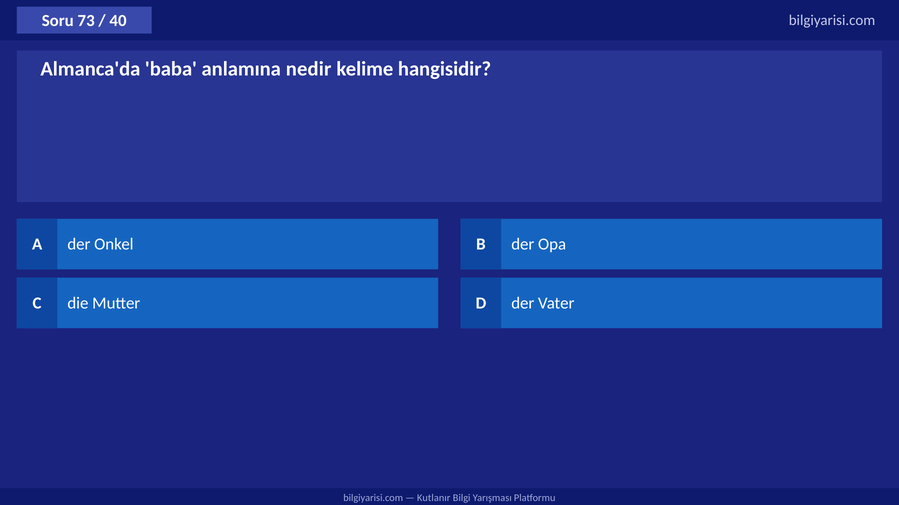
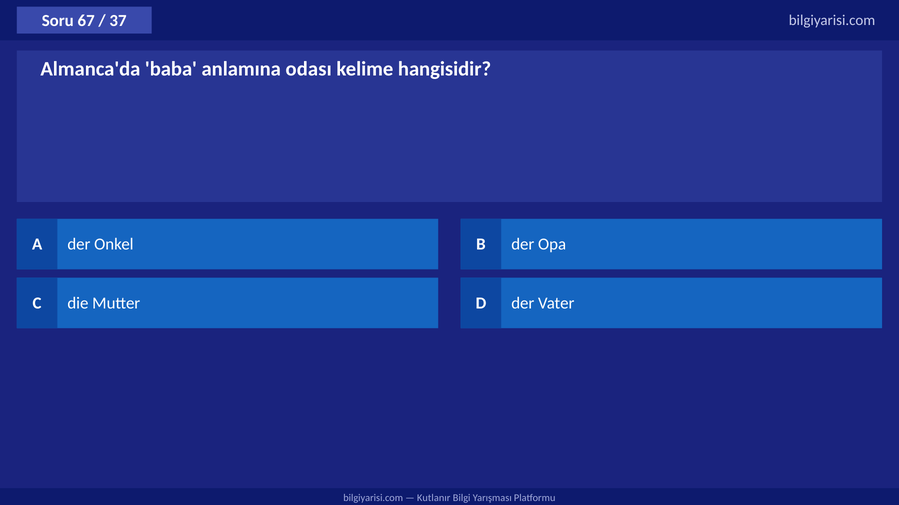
73: 73 -> 67
40: 40 -> 37
nedir: nedir -> odası
